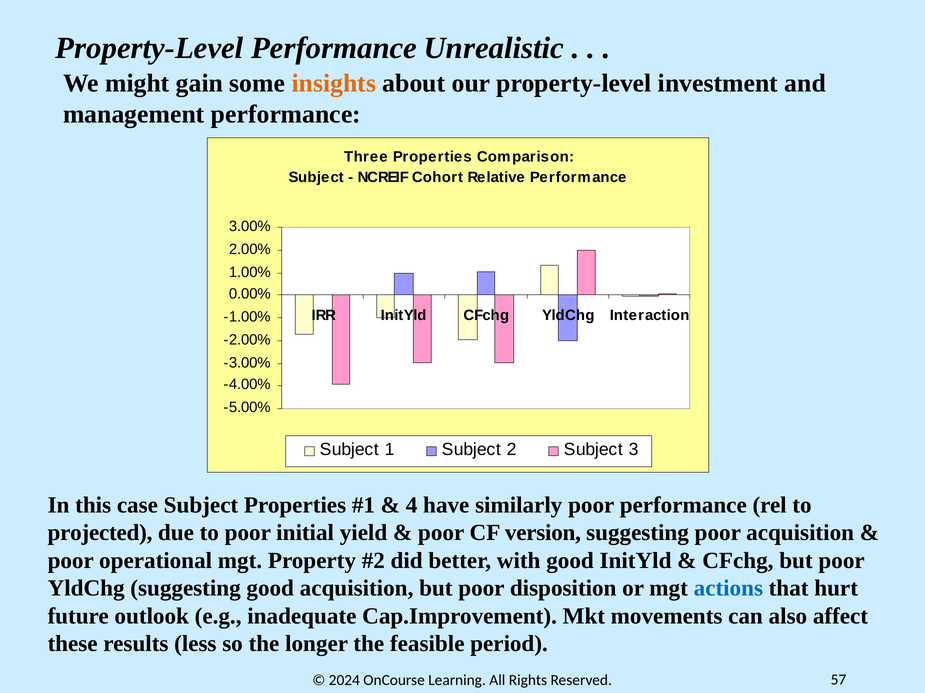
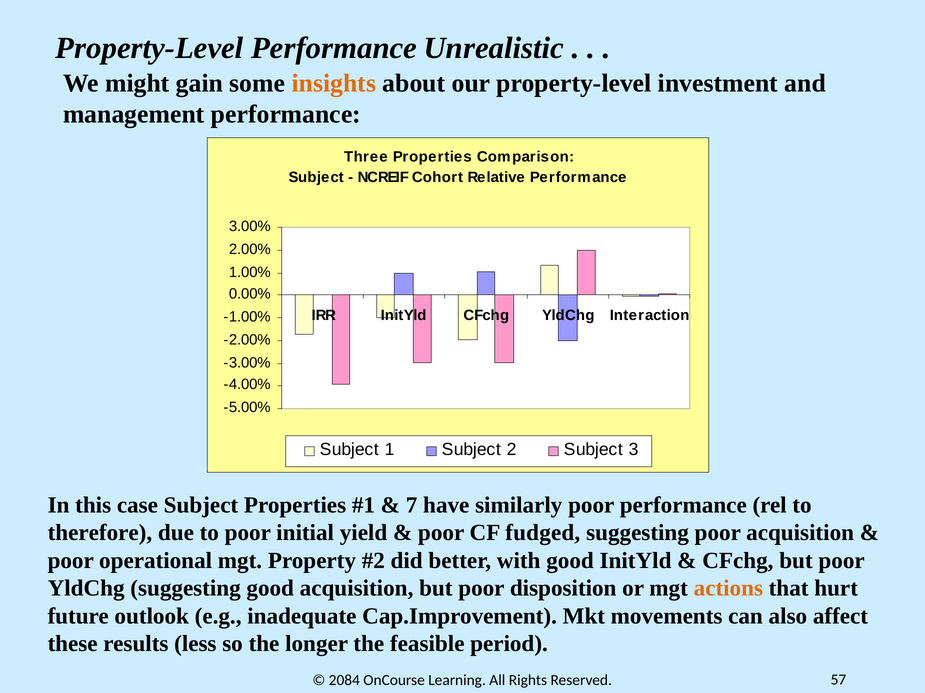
4: 4 -> 7
projected: projected -> therefore
version: version -> fudged
actions colour: blue -> orange
2024: 2024 -> 2084
